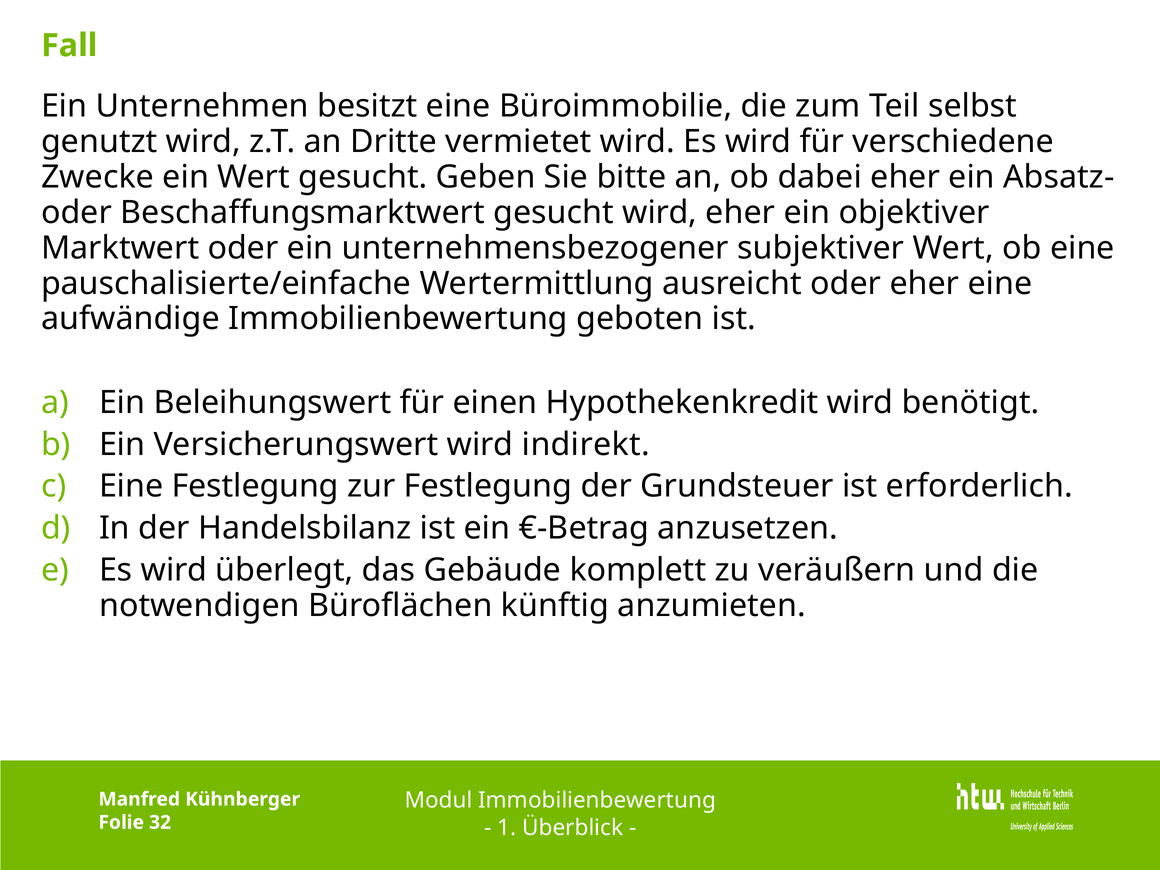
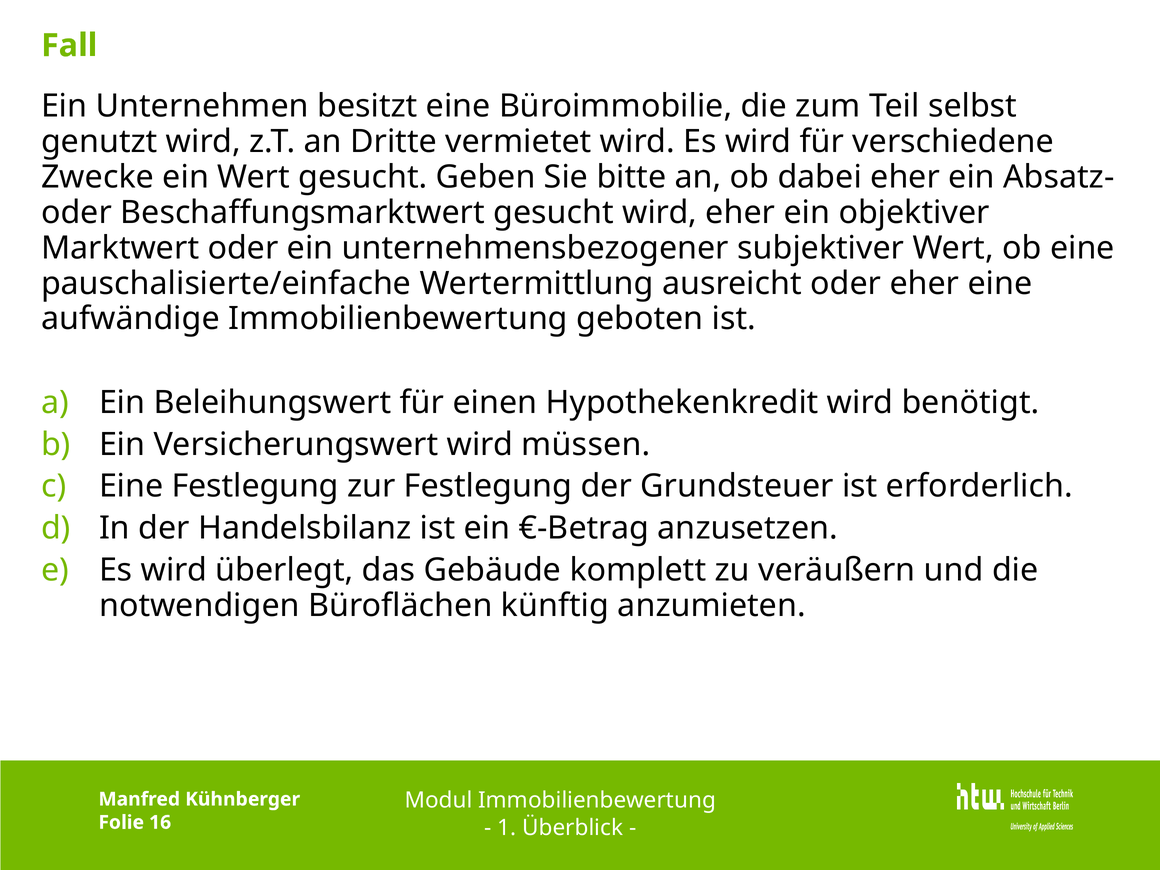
indirekt: indirekt -> müssen
32: 32 -> 16
